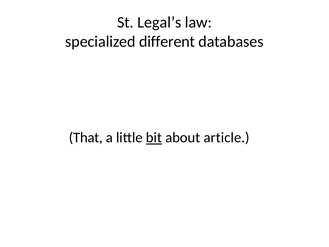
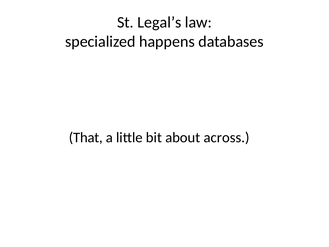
different: different -> happens
bit underline: present -> none
article: article -> across
